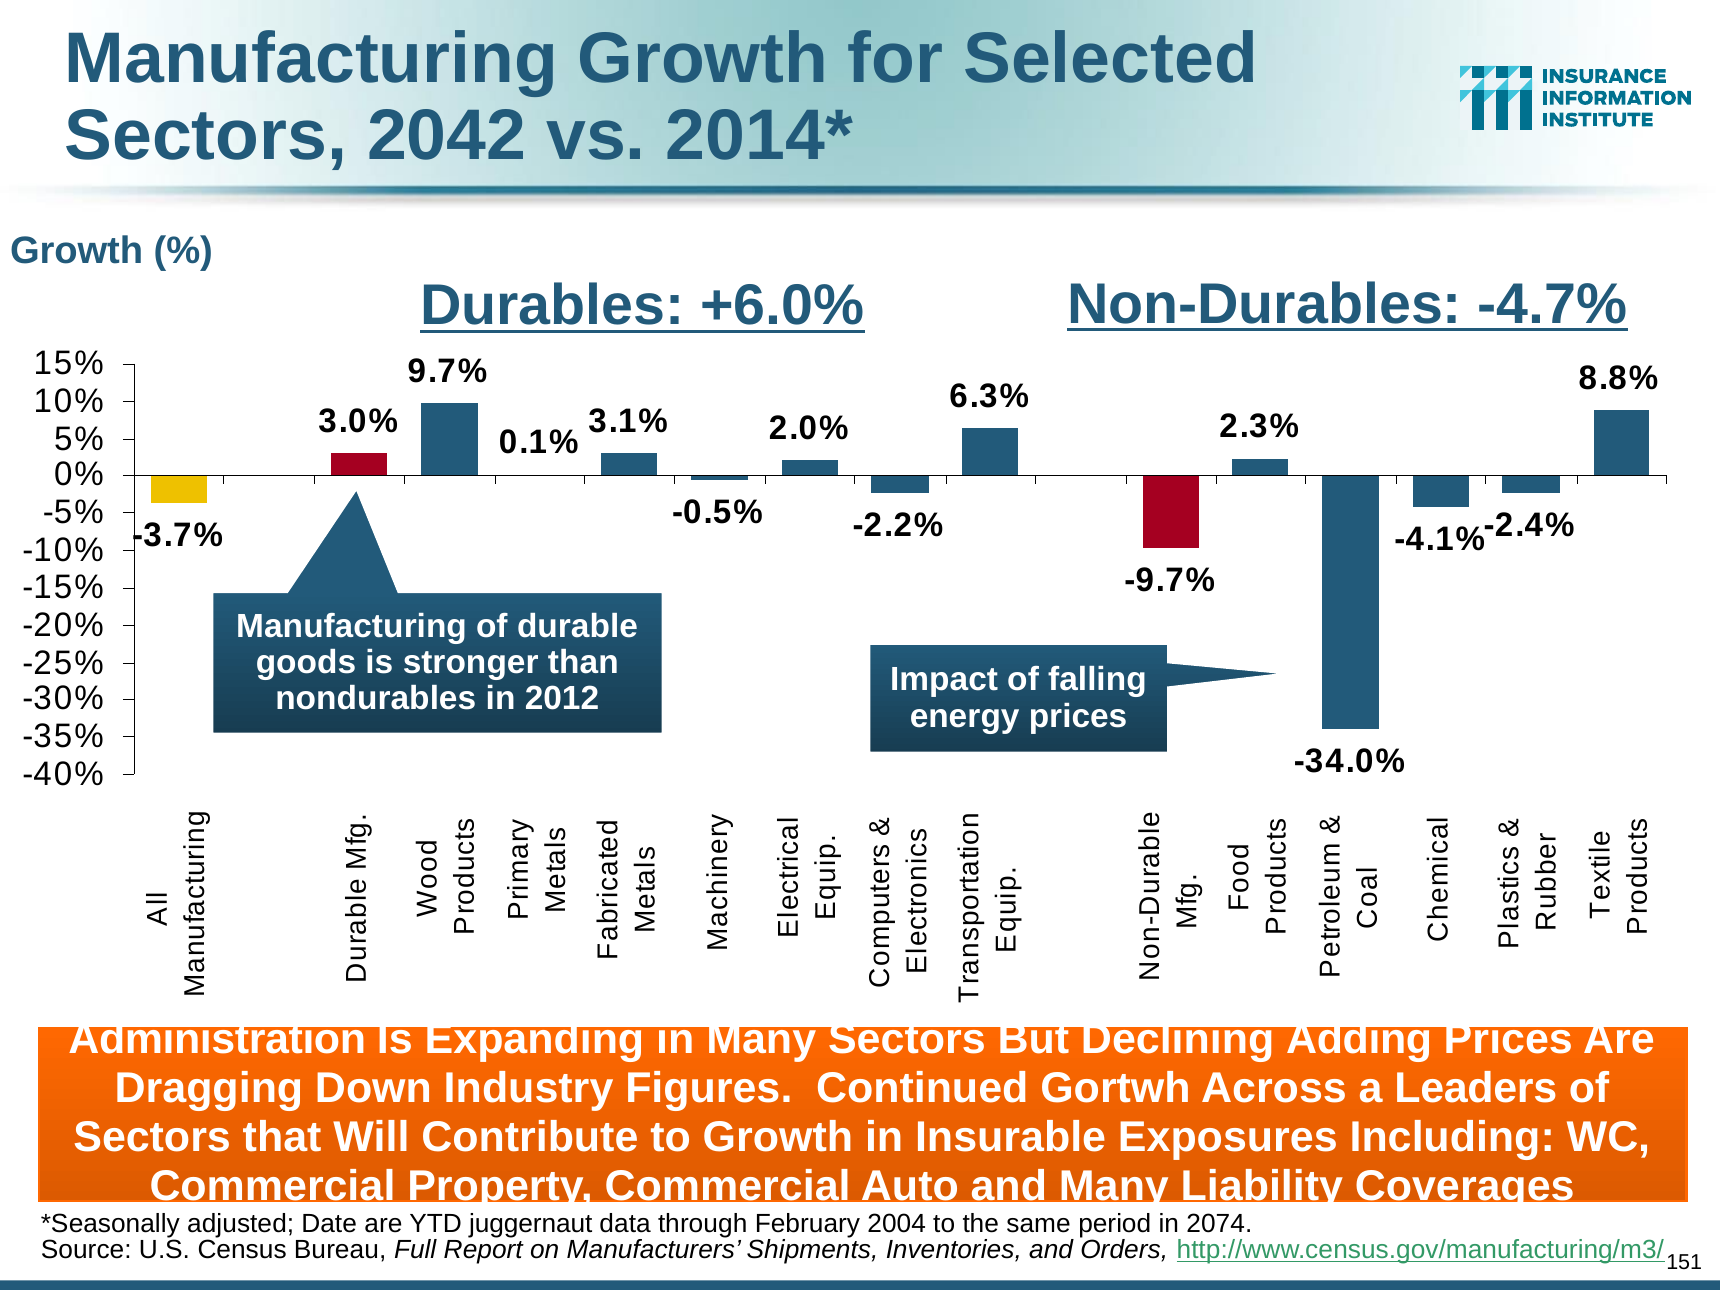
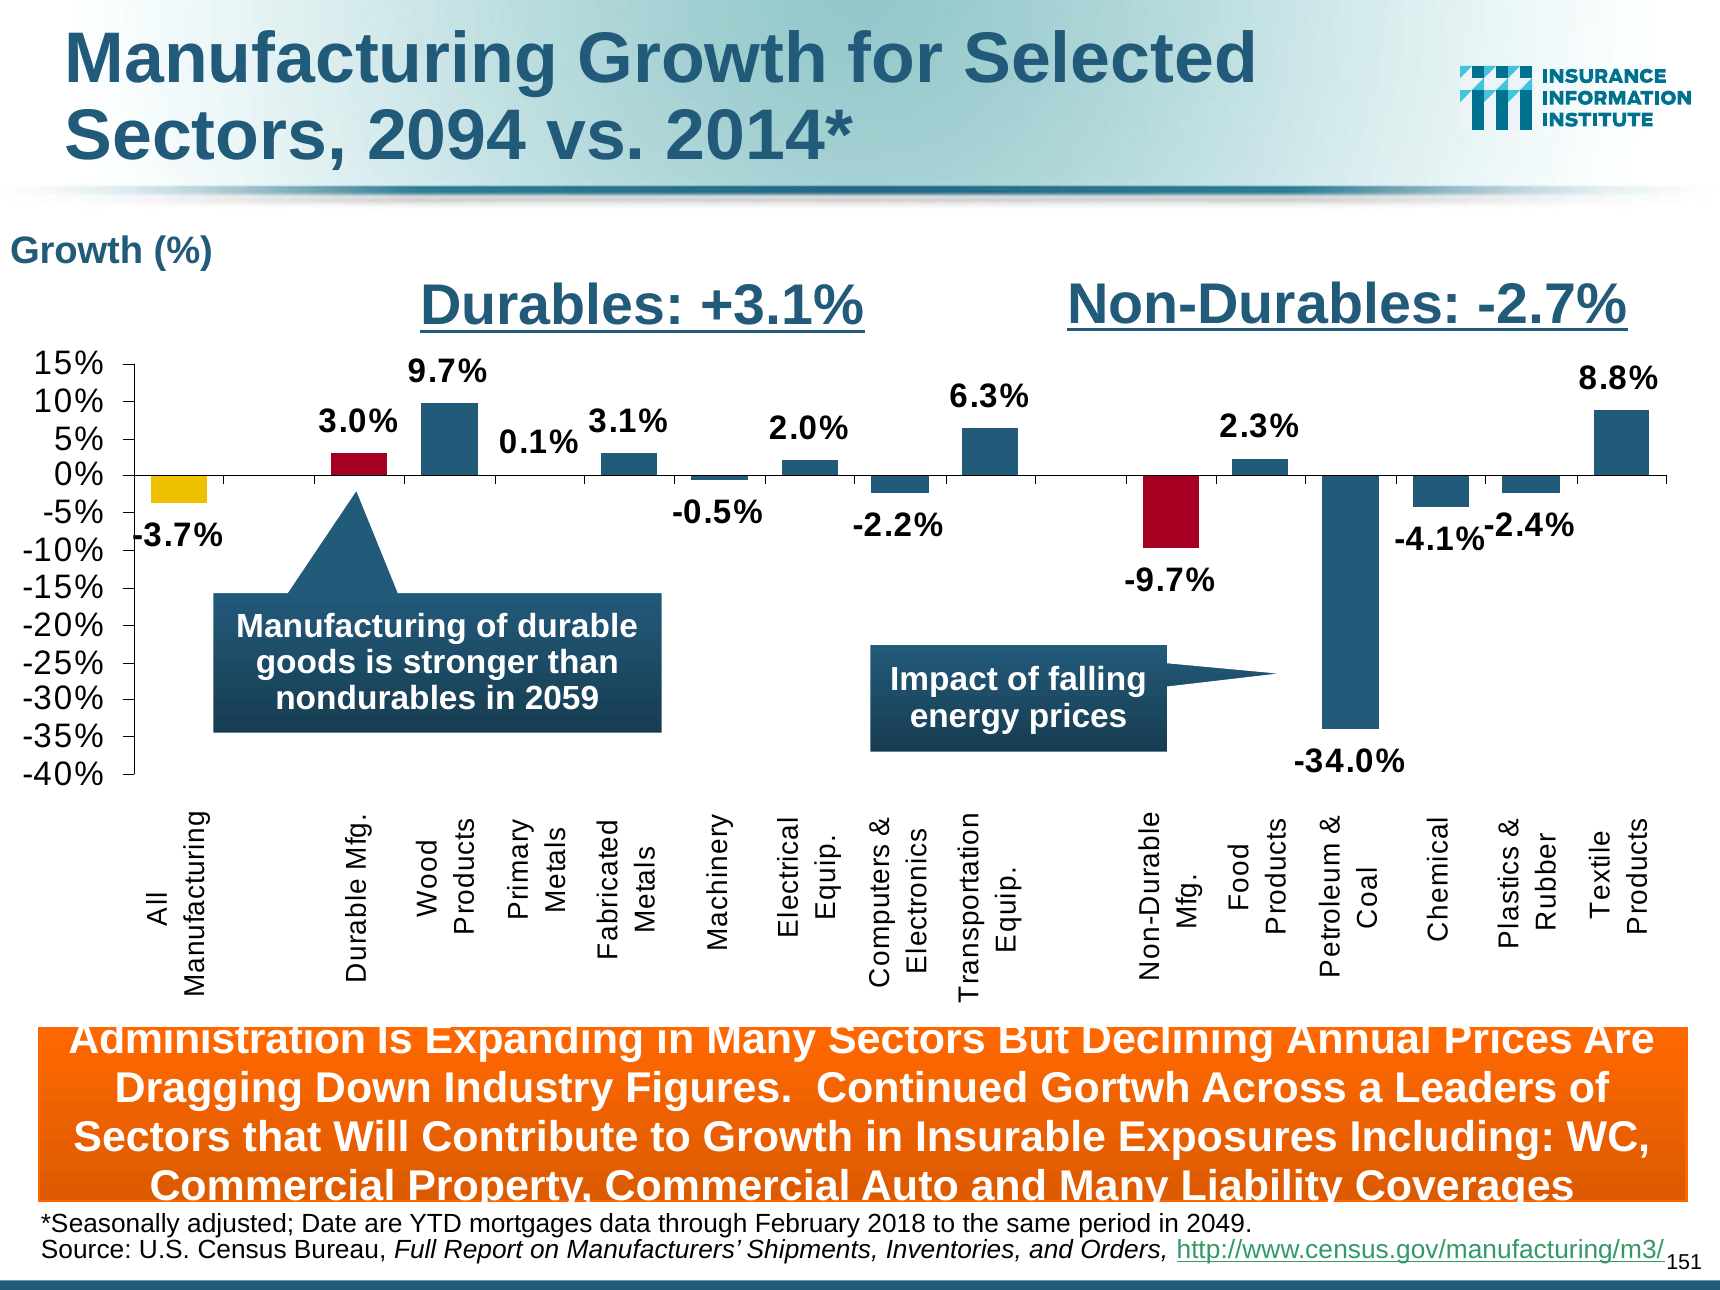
2042: 2042 -> 2094
+6.0%: +6.0% -> +3.1%
-4.7%: -4.7% -> -2.7%
2012: 2012 -> 2059
Adding: Adding -> Annual
juggernaut: juggernaut -> mortgages
2004: 2004 -> 2018
2074: 2074 -> 2049
